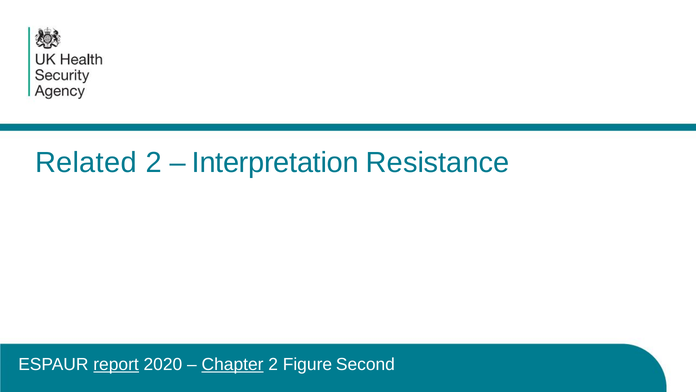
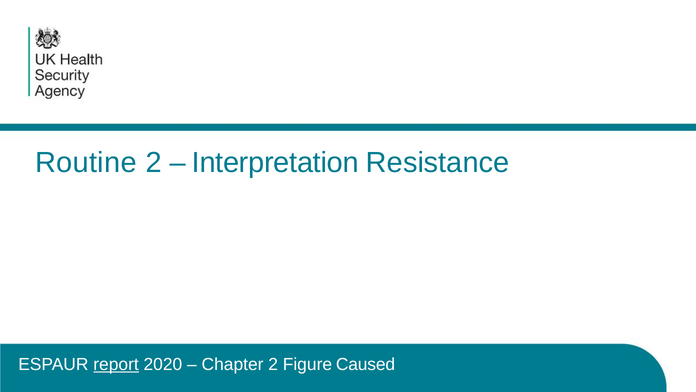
Related: Related -> Routine
Chapter underline: present -> none
Second: Second -> Caused
